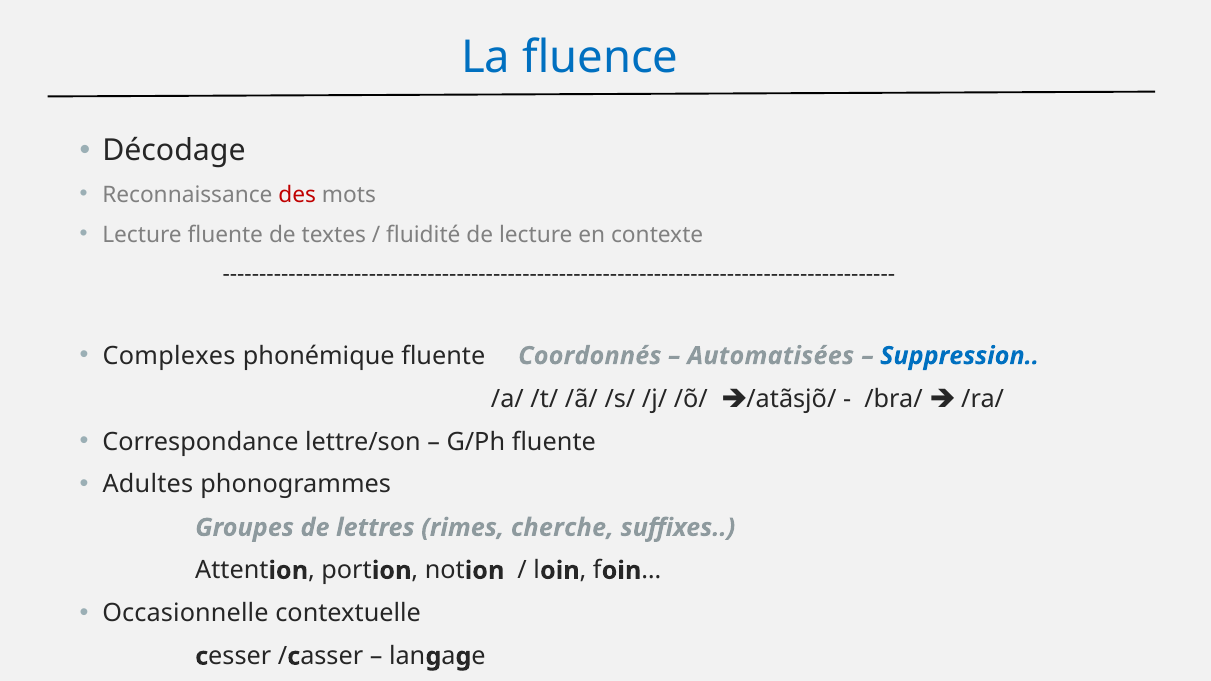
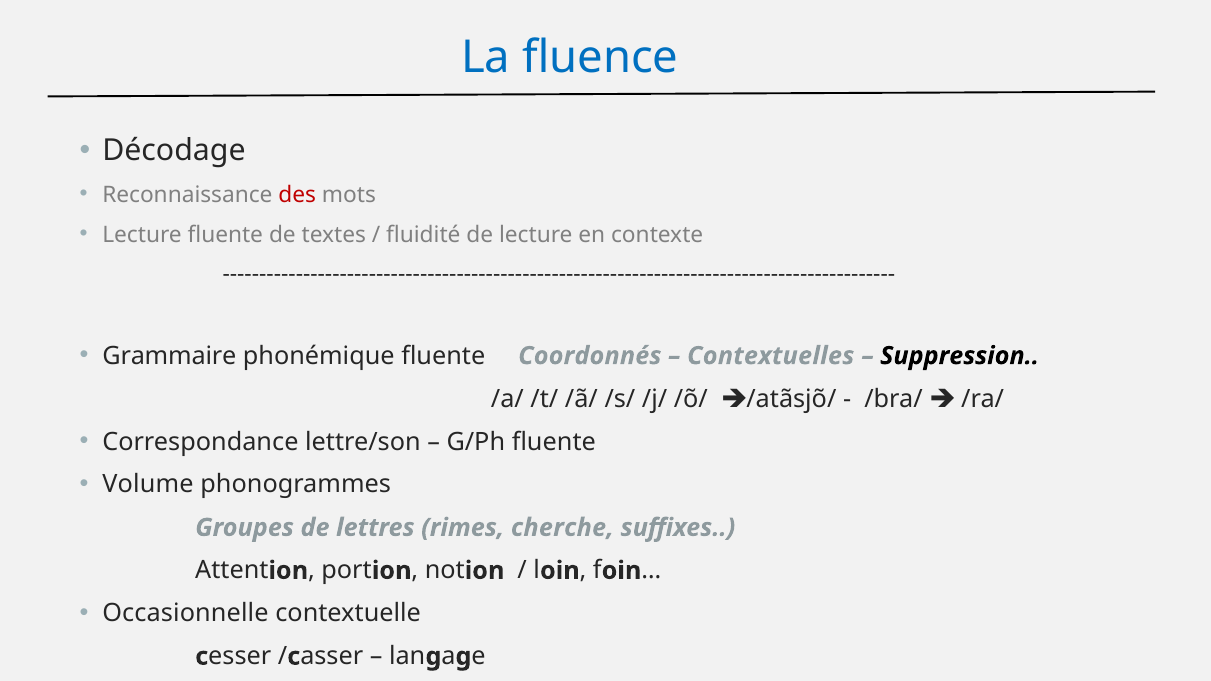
Complexes: Complexes -> Grammaire
Automatisées: Automatisées -> Contextuelles
Suppression colour: blue -> black
Adultes: Adultes -> Volume
